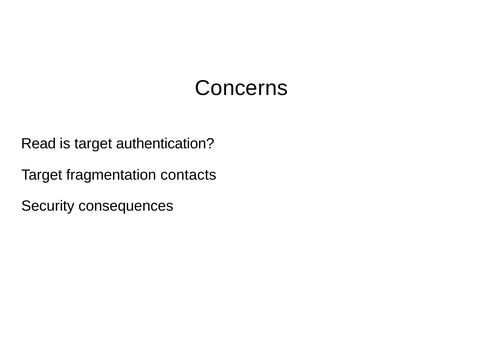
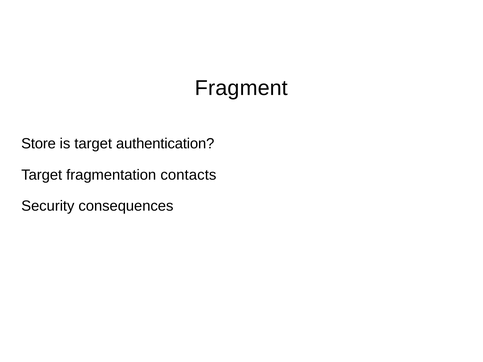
Concerns: Concerns -> Fragment
Read: Read -> Store
